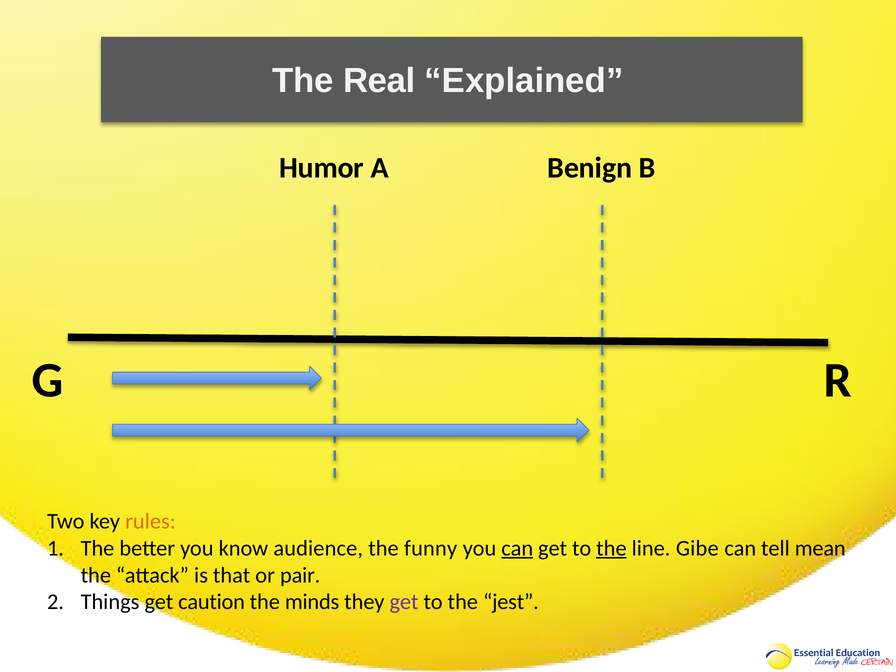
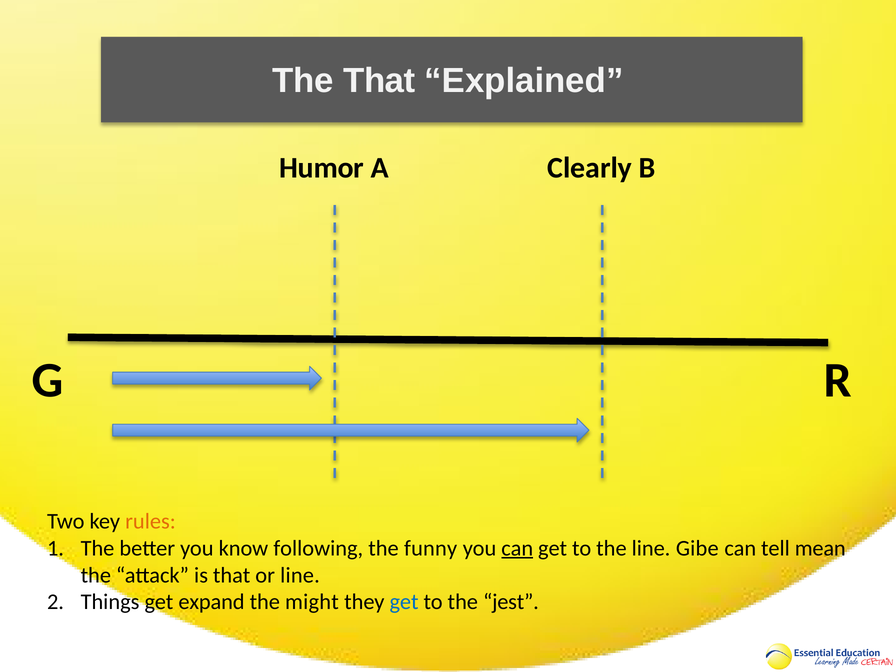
The Real: Real -> That
Benign: Benign -> Clearly
audience: audience -> following
the at (611, 548) underline: present -> none
or pair: pair -> line
caution: caution -> expand
minds: minds -> might
get at (404, 602) colour: purple -> blue
